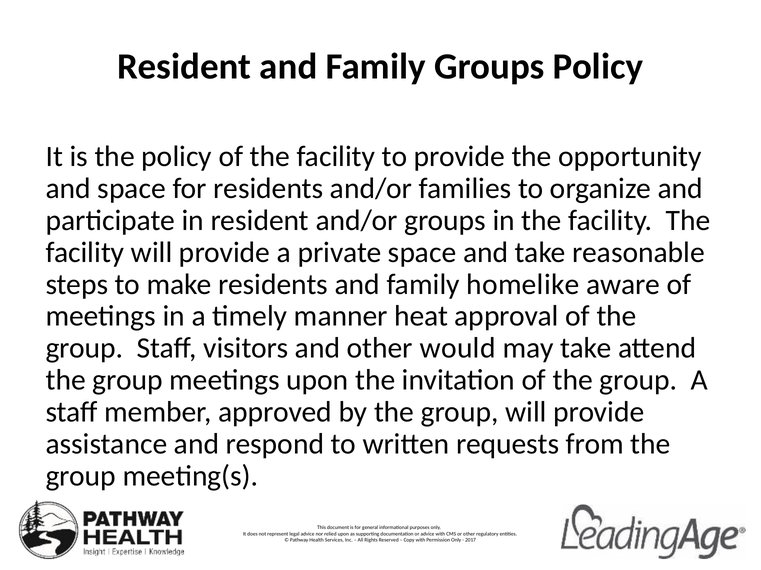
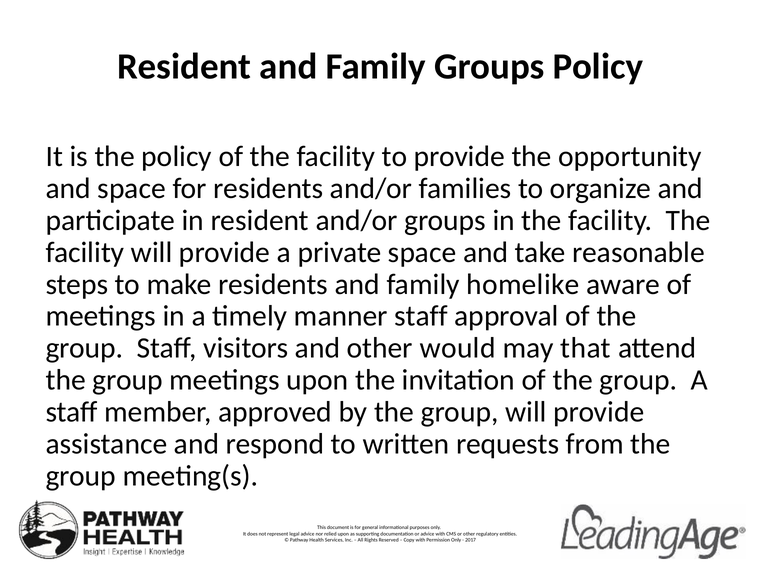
manner heat: heat -> staff
may take: take -> that
